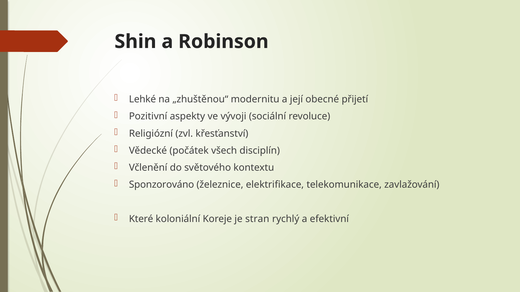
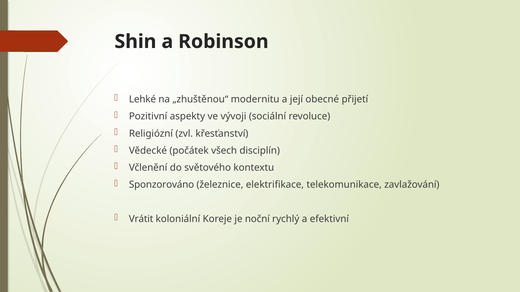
Které: Které -> Vrátit
stran: stran -> noční
